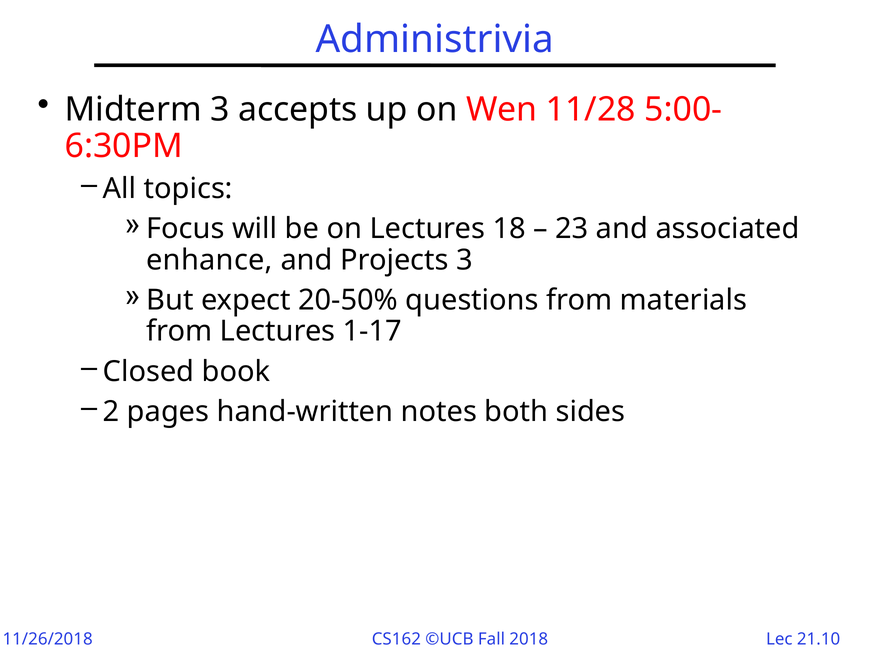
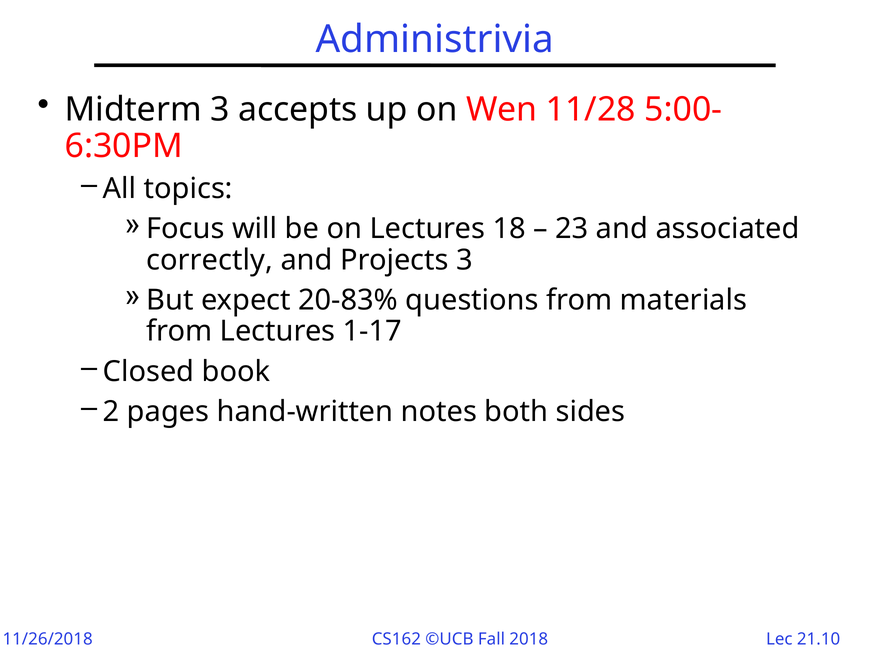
enhance: enhance -> correctly
20-50%: 20-50% -> 20-83%
